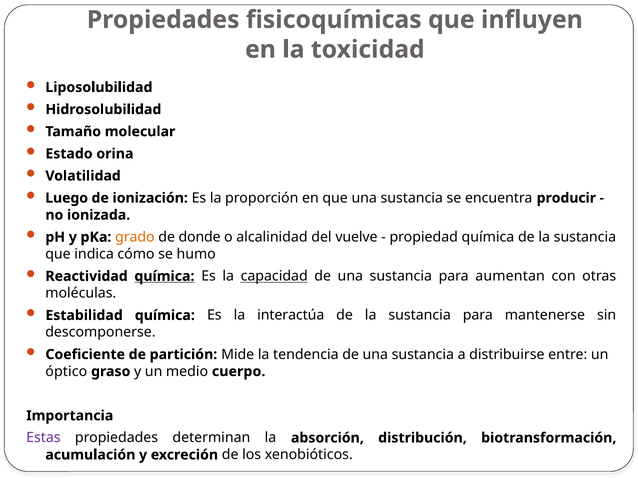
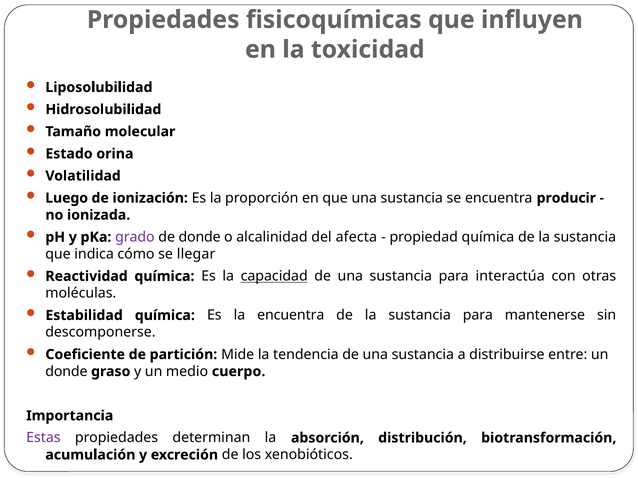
grado colour: orange -> purple
vuelve: vuelve -> afecta
humo: humo -> llegar
química at (164, 276) underline: present -> none
aumentan: aumentan -> interactúa
la interactúa: interactúa -> encuentra
óptico at (66, 372): óptico -> donde
